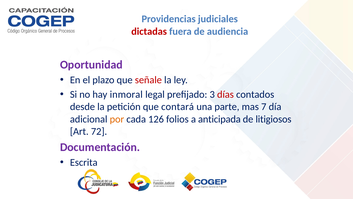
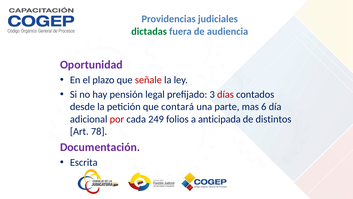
dictadas colour: red -> green
inmoral: inmoral -> pensión
7: 7 -> 6
por colour: orange -> red
126: 126 -> 249
litigiosos: litigiosos -> distintos
72: 72 -> 78
